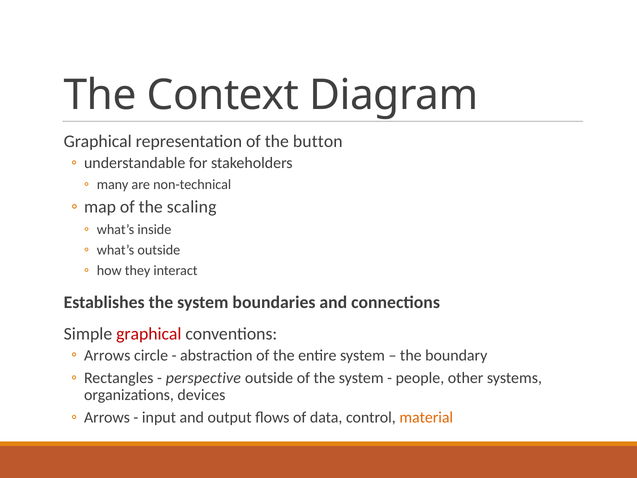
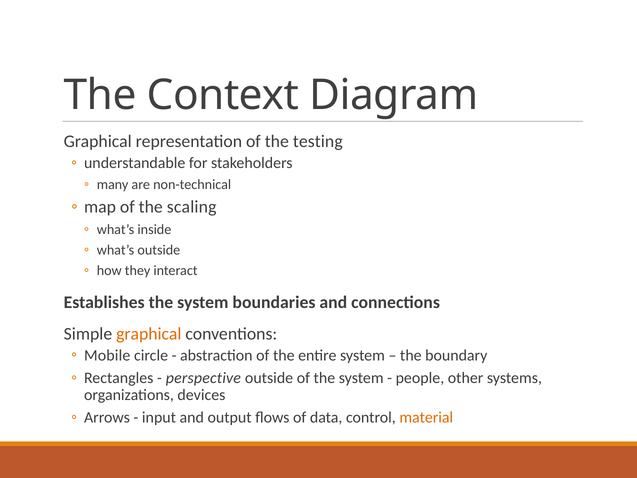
button: button -> testing
graphical at (149, 334) colour: red -> orange
Arrows at (107, 355): Arrows -> Mobile
